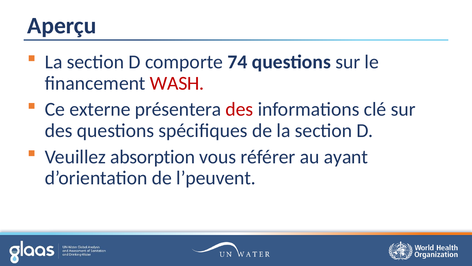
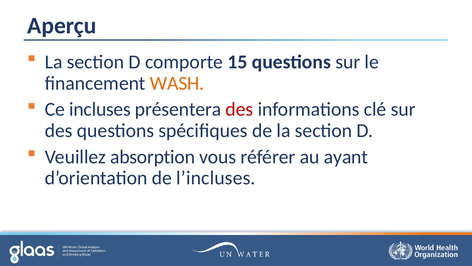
74: 74 -> 15
WASH colour: red -> orange
externe: externe -> incluses
l’peuvent: l’peuvent -> l’incluses
